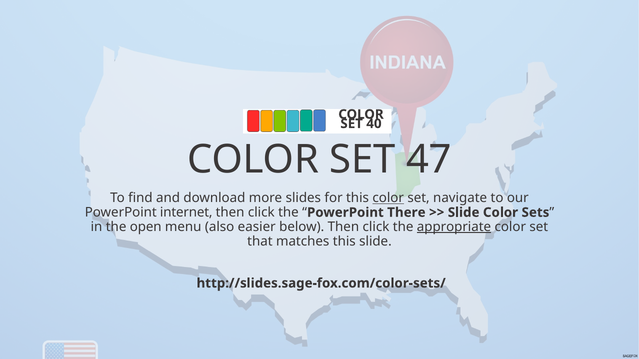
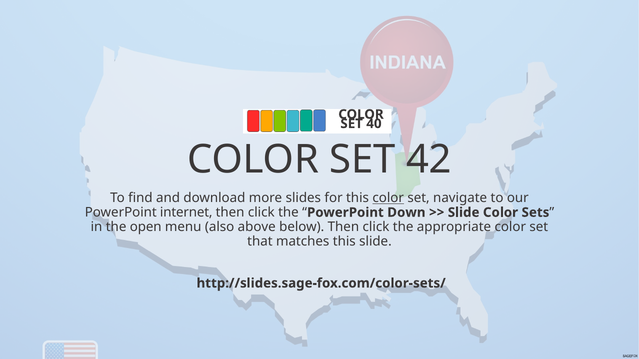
47: 47 -> 42
There: There -> Down
easier: easier -> above
appropriate underline: present -> none
